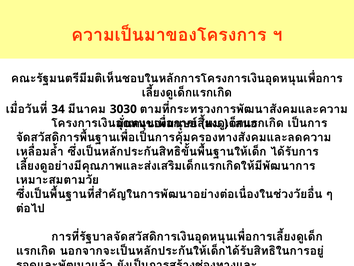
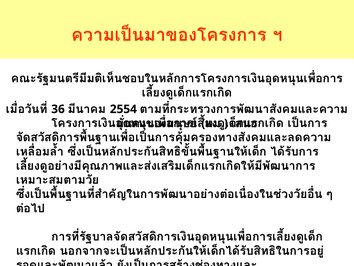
34: 34 -> 36
3030: 3030 -> 2554
